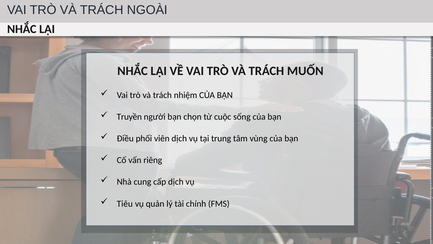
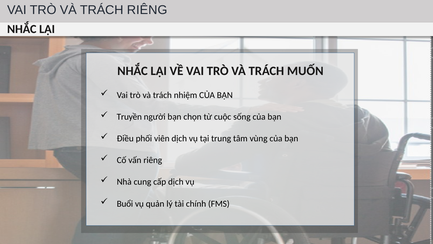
TRÁCH NGOÀI: NGOÀI -> RIÊNG
Tiêu: Tiêu -> Buổi
